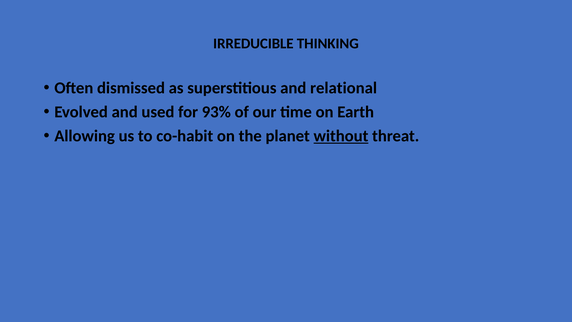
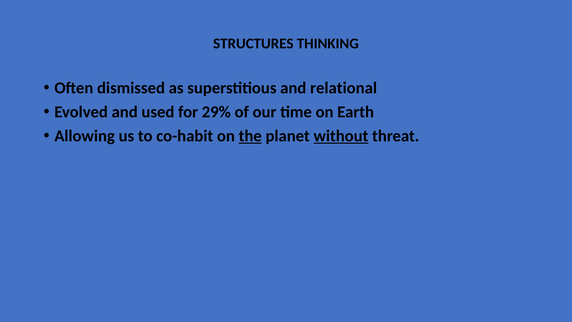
IRREDUCIBLE: IRREDUCIBLE -> STRUCTURES
93%: 93% -> 29%
the underline: none -> present
